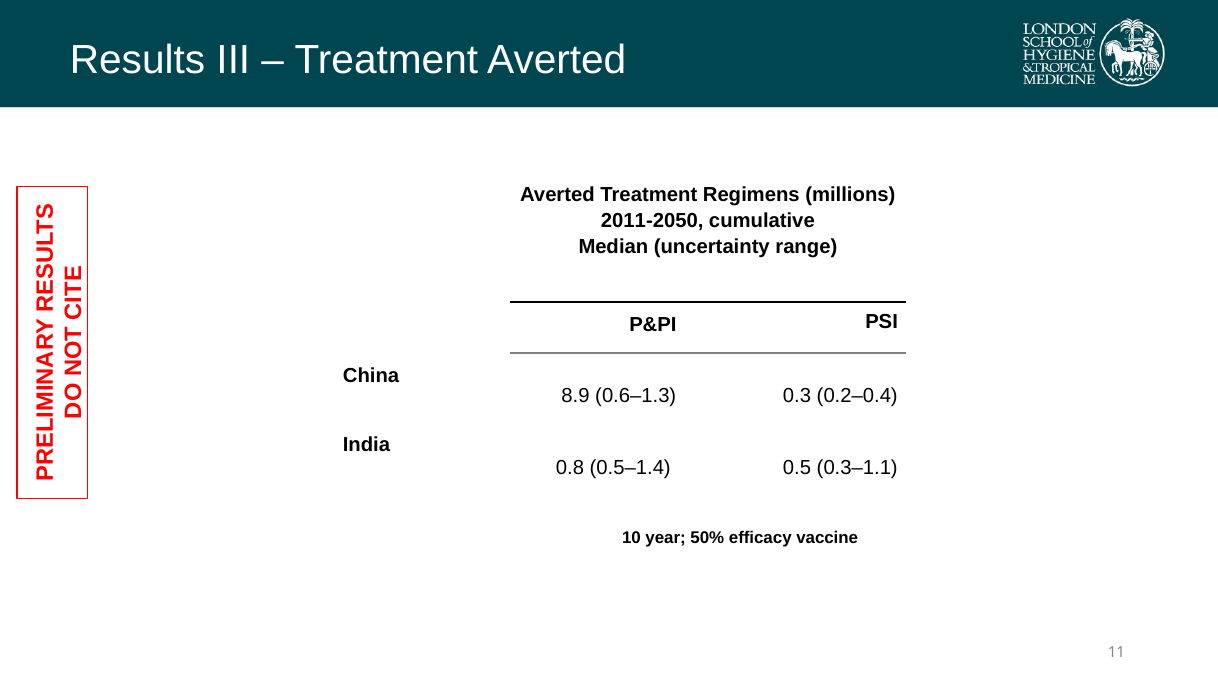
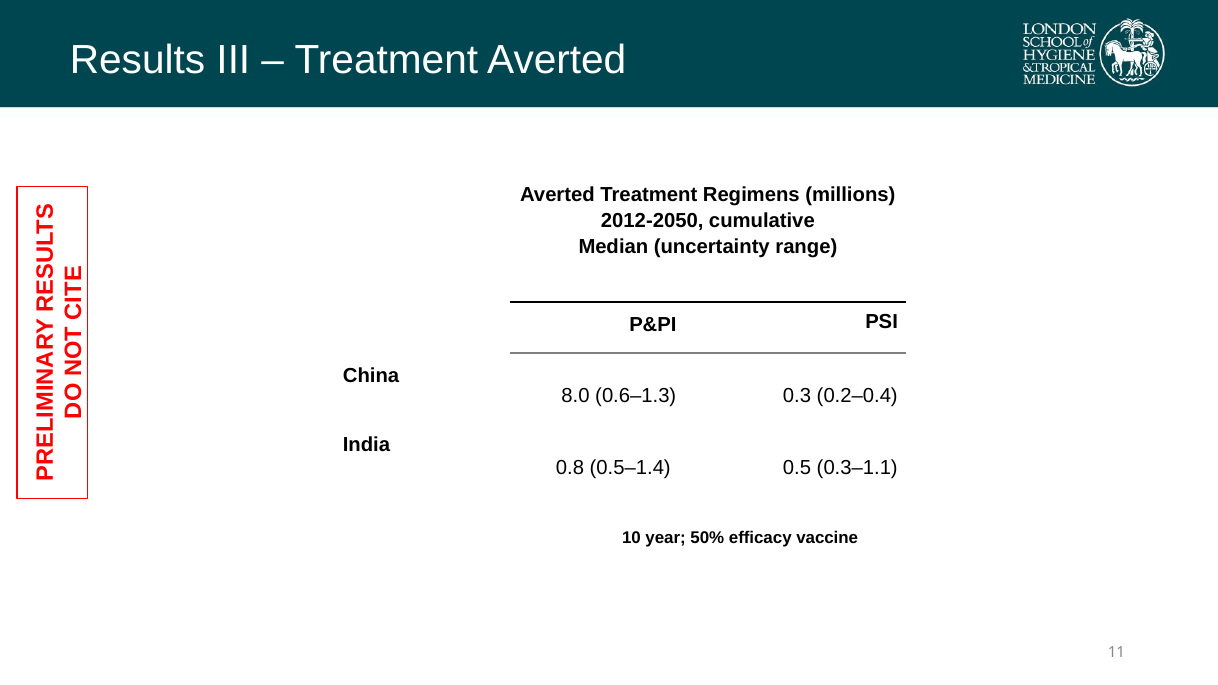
2011-2050: 2011-2050 -> 2012-2050
8.9: 8.9 -> 8.0
